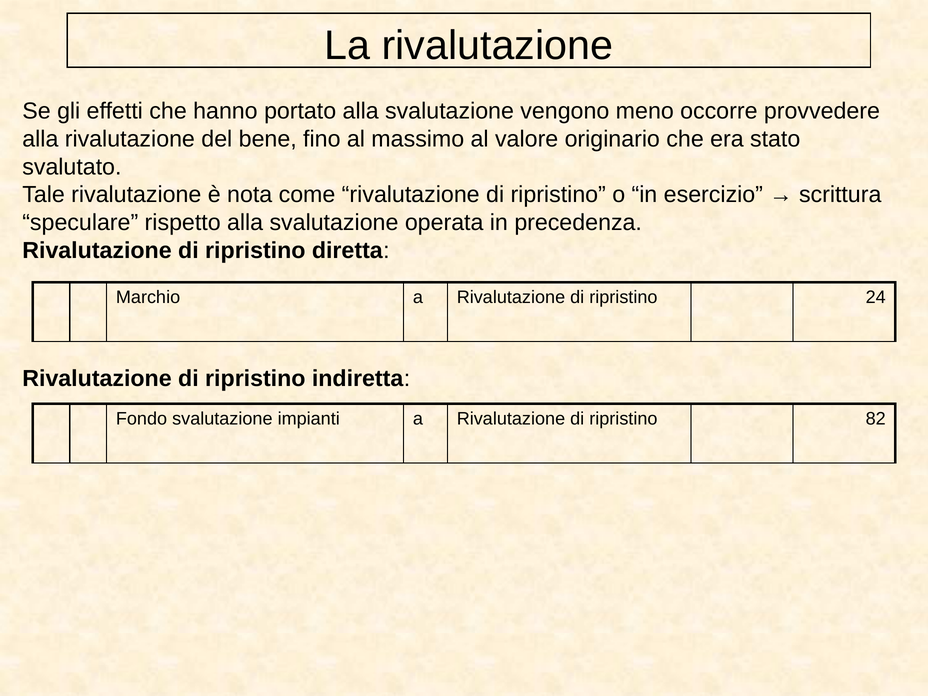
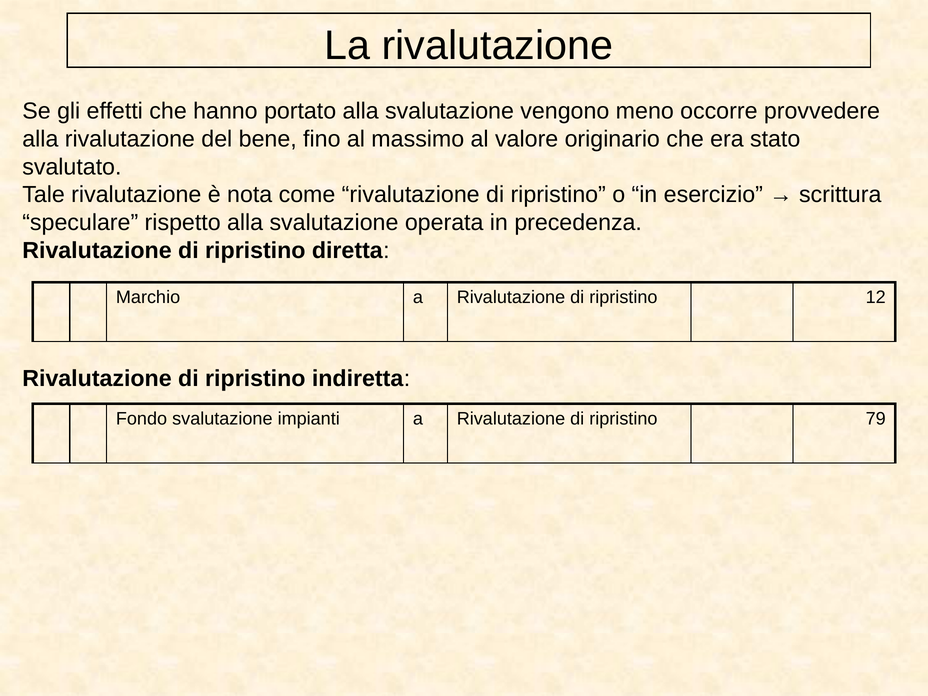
24: 24 -> 12
82: 82 -> 79
